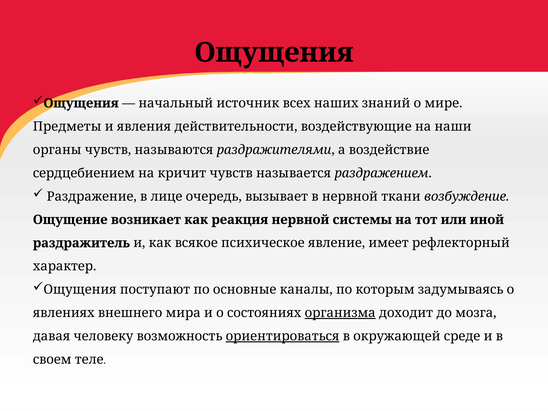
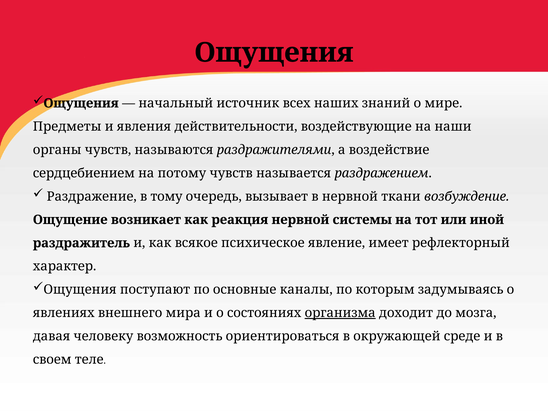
кричит: кричит -> потому
лице: лице -> тому
ориентироваться underline: present -> none
